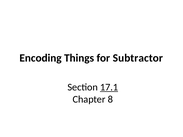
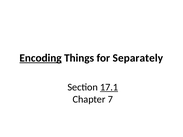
Encoding underline: none -> present
Subtractor: Subtractor -> Separately
8: 8 -> 7
